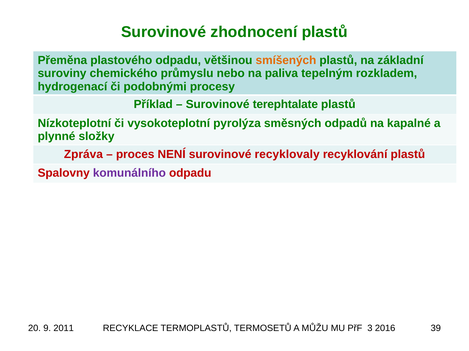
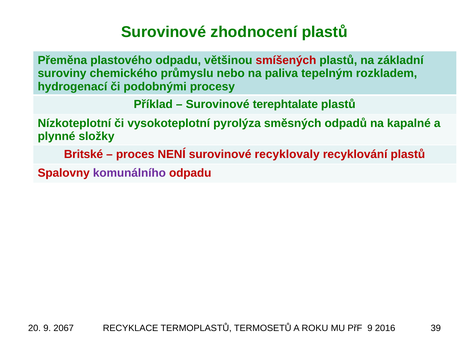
smíšených colour: orange -> red
Zpráva: Zpráva -> Britské
2011: 2011 -> 2067
MŮŽU: MŮŽU -> ROKU
PřF 3: 3 -> 9
